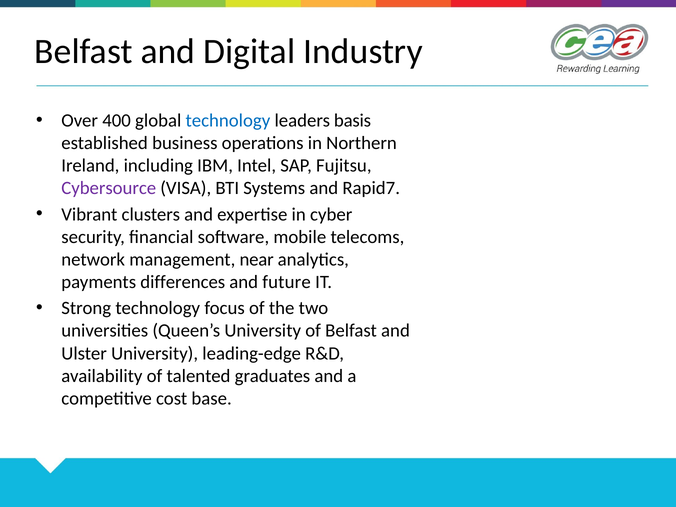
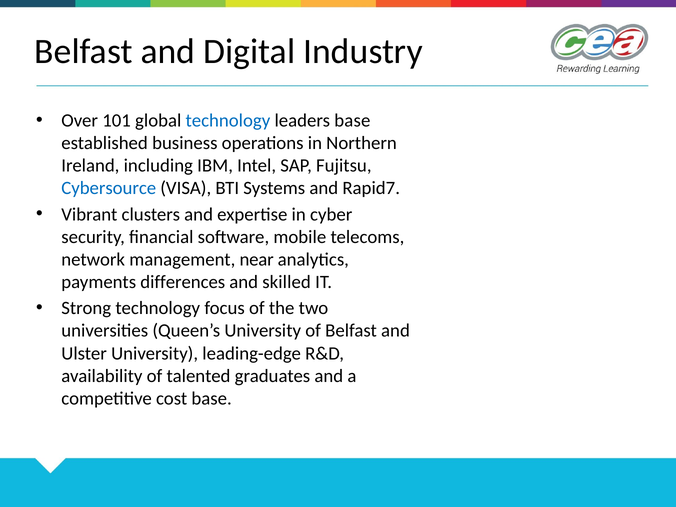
400: 400 -> 101
leaders basis: basis -> base
Cybersource colour: purple -> blue
future: future -> skilled
